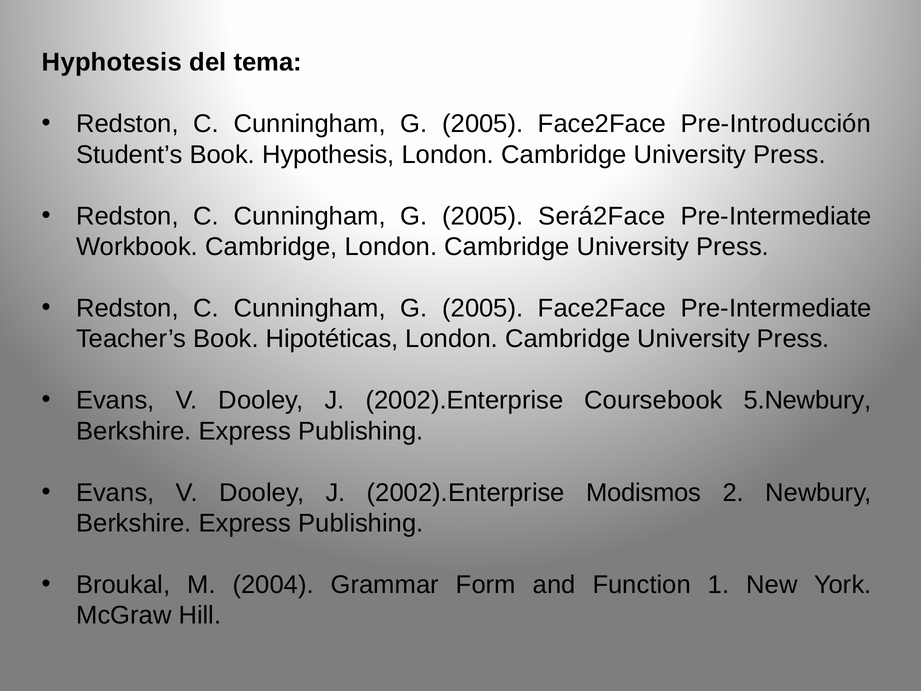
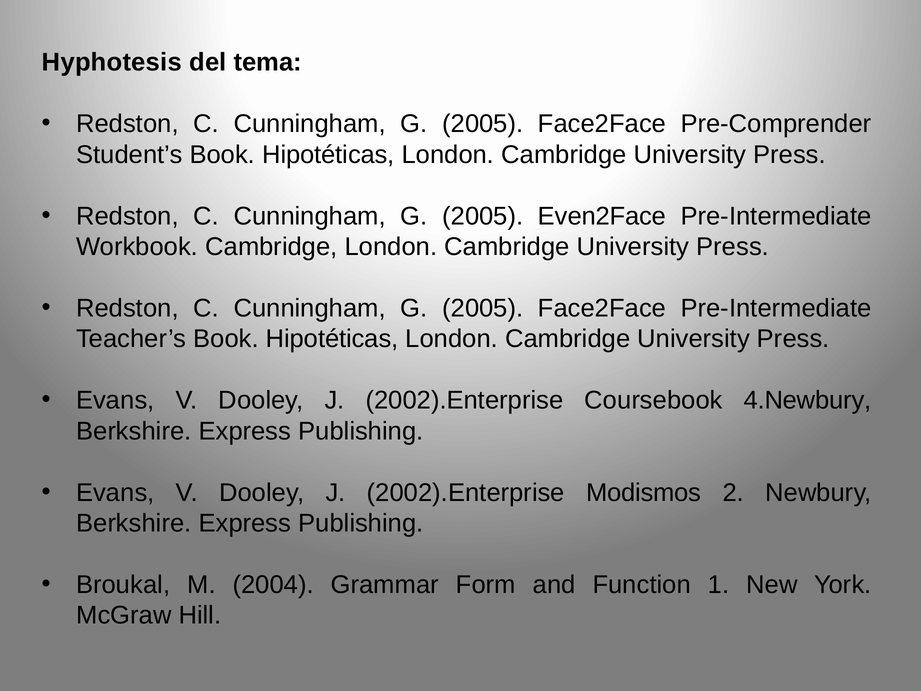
Pre-Introducción: Pre-Introducción -> Pre-Comprender
Student’s Book Hypothesis: Hypothesis -> Hipotéticas
Será2Face: Será2Face -> Even2Face
5.Newbury: 5.Newbury -> 4.Newbury
